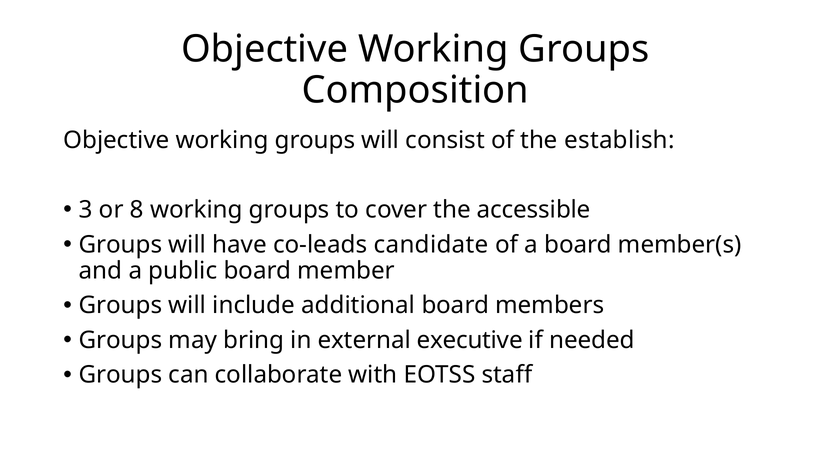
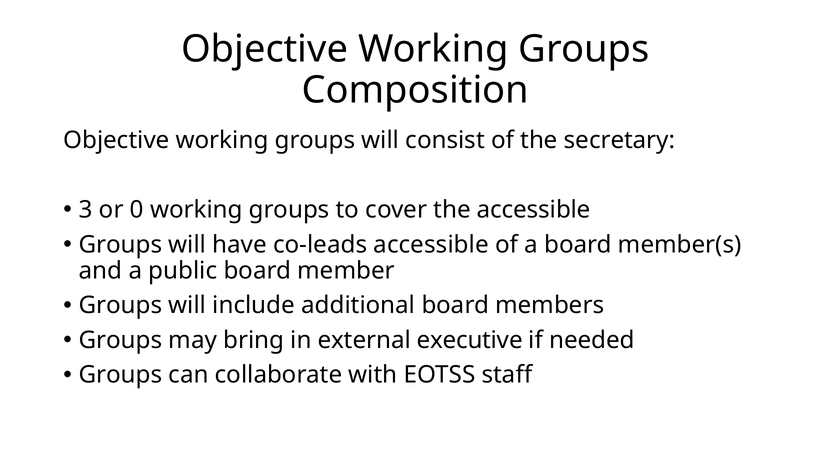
establish: establish -> secretary
8: 8 -> 0
co-leads candidate: candidate -> accessible
